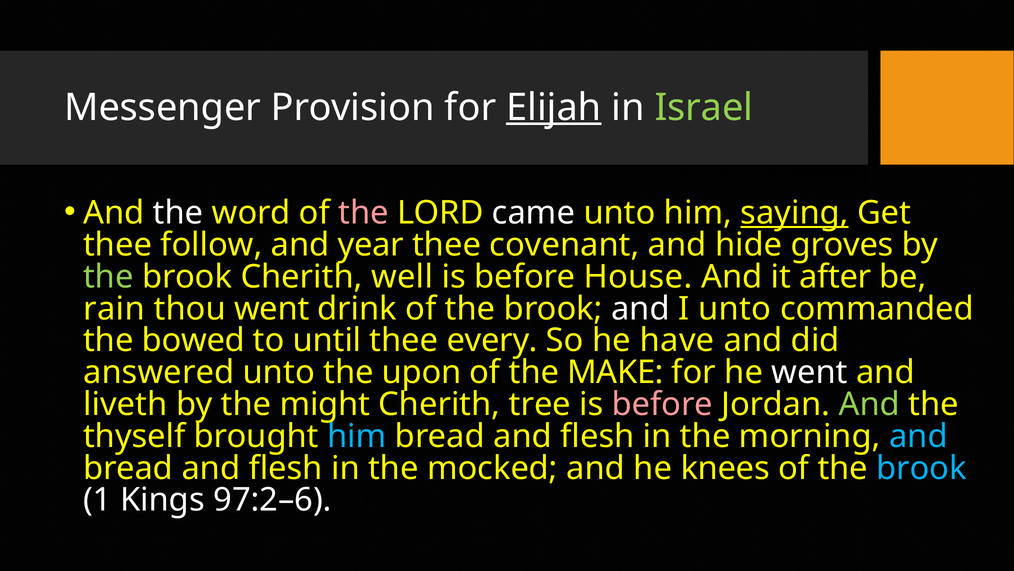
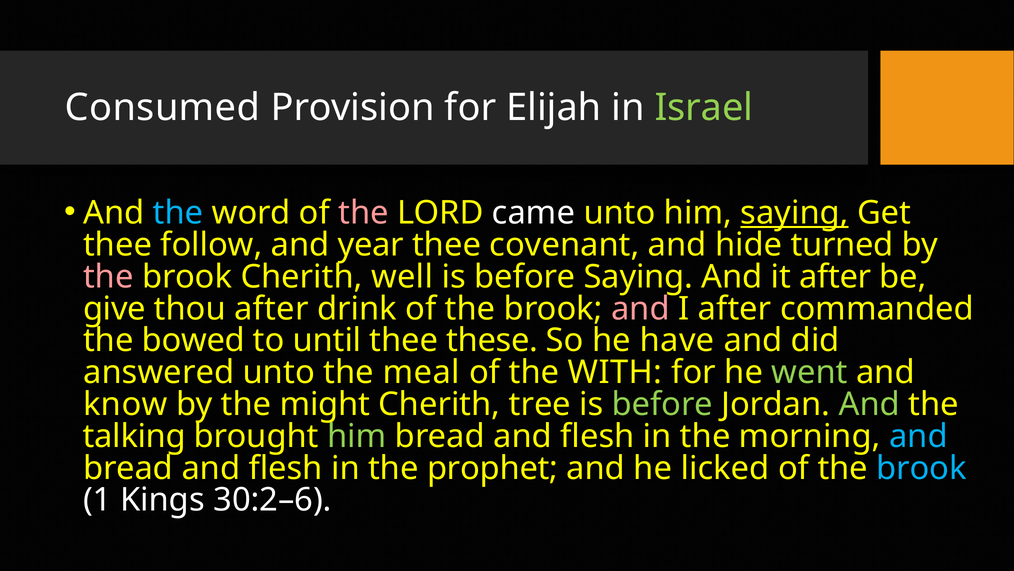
Messenger: Messenger -> Consumed
Elijah underline: present -> none
the at (178, 213) colour: white -> light blue
groves: groves -> turned
the at (108, 277) colour: light green -> pink
before House: House -> Saying
rain: rain -> give
thou went: went -> after
and at (640, 308) colour: white -> pink
I unto: unto -> after
every: every -> these
upon: upon -> meal
MAKE: MAKE -> WITH
went at (810, 372) colour: white -> light green
liveth: liveth -> know
before at (662, 404) colour: pink -> light green
thyself: thyself -> talking
him at (357, 436) colour: light blue -> light green
mocked: mocked -> prophet
knees: knees -> licked
97:2–6: 97:2–6 -> 30:2–6
